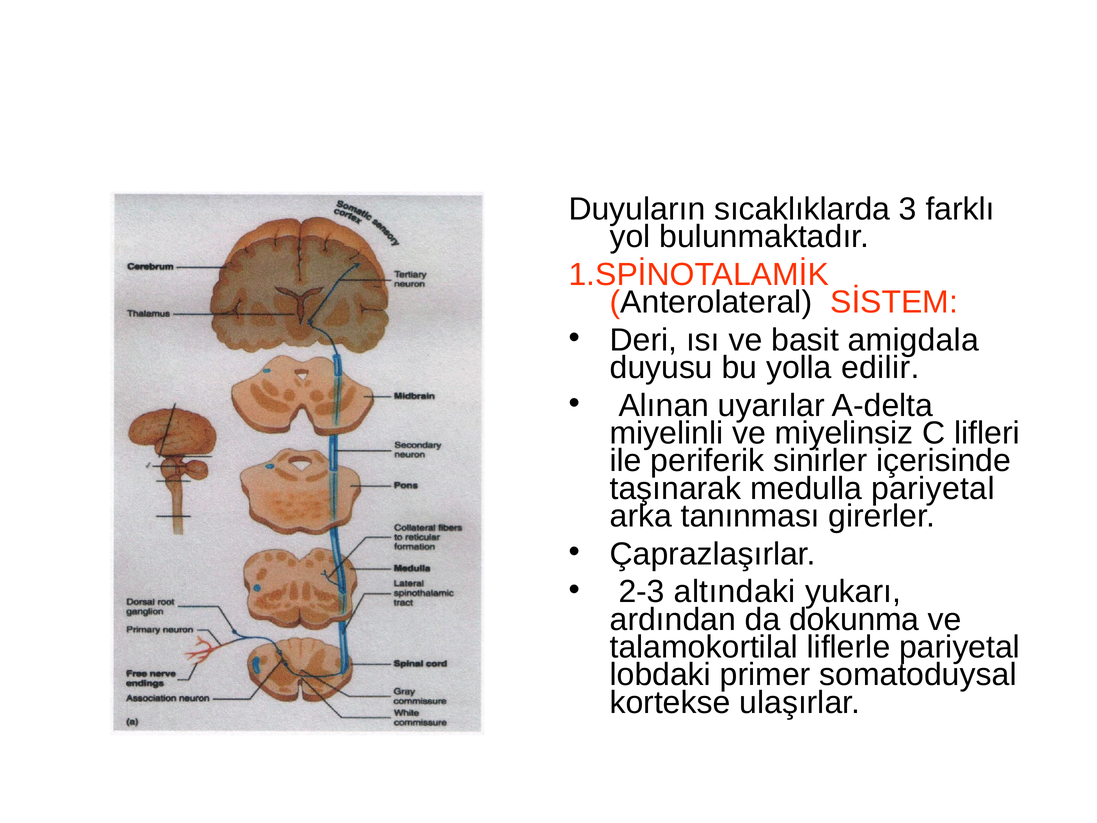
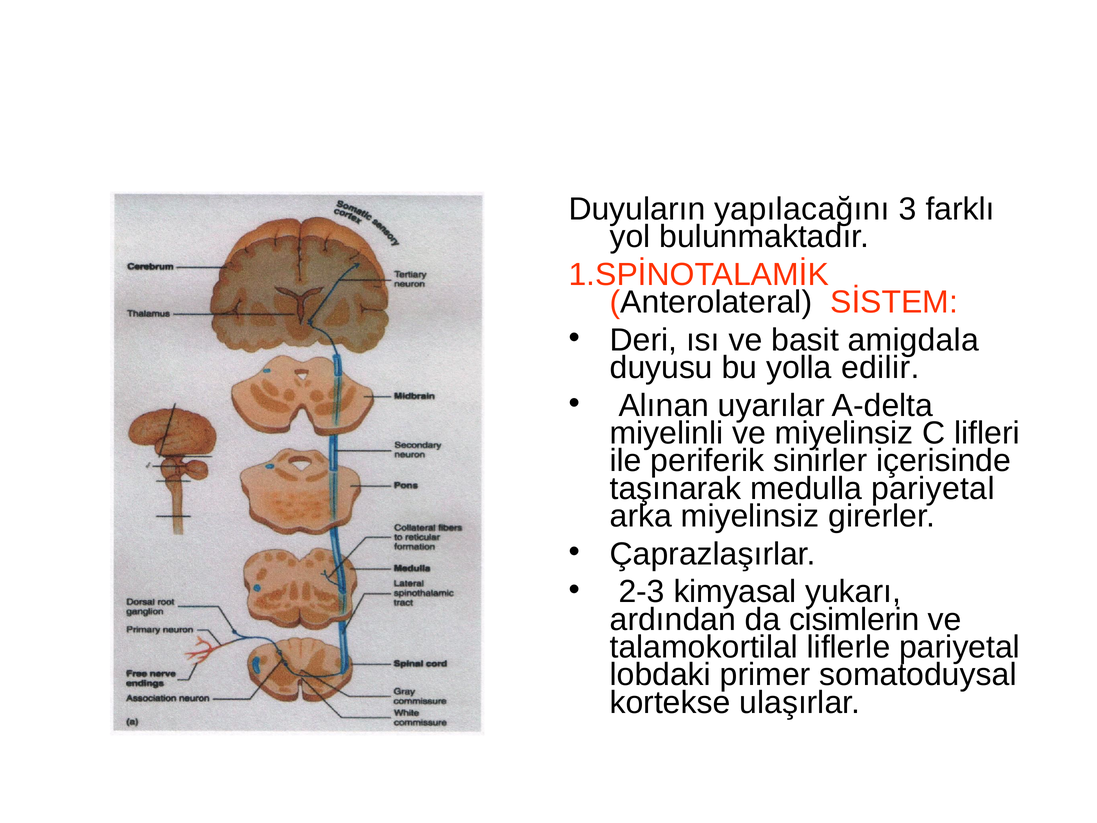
sıcaklıklarda: sıcaklıklarda -> yapılacağını
arka tanınması: tanınması -> miyelinsiz
altındaki: altındaki -> kimyasal
dokunma: dokunma -> cisimlerin
